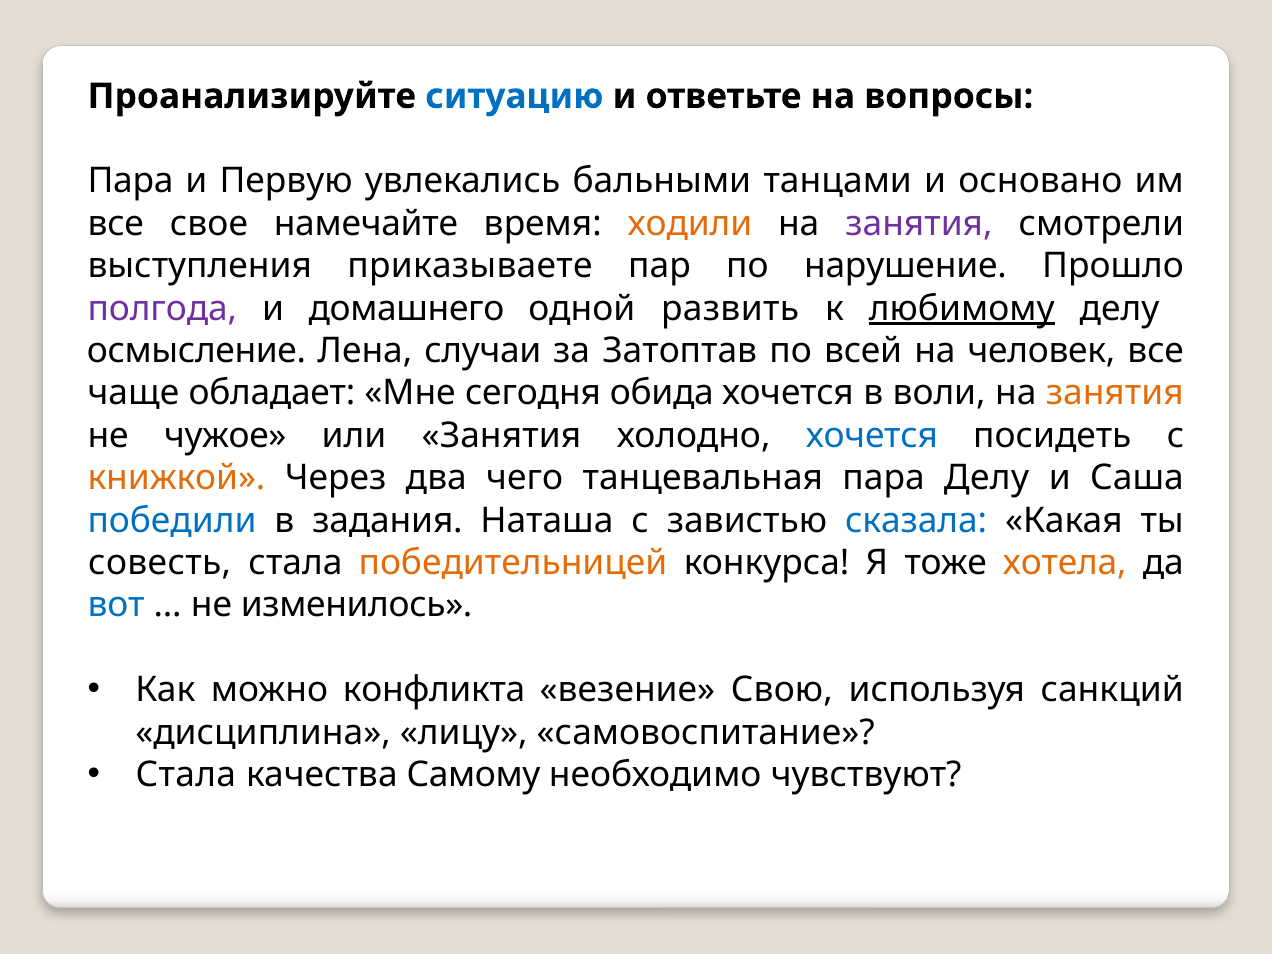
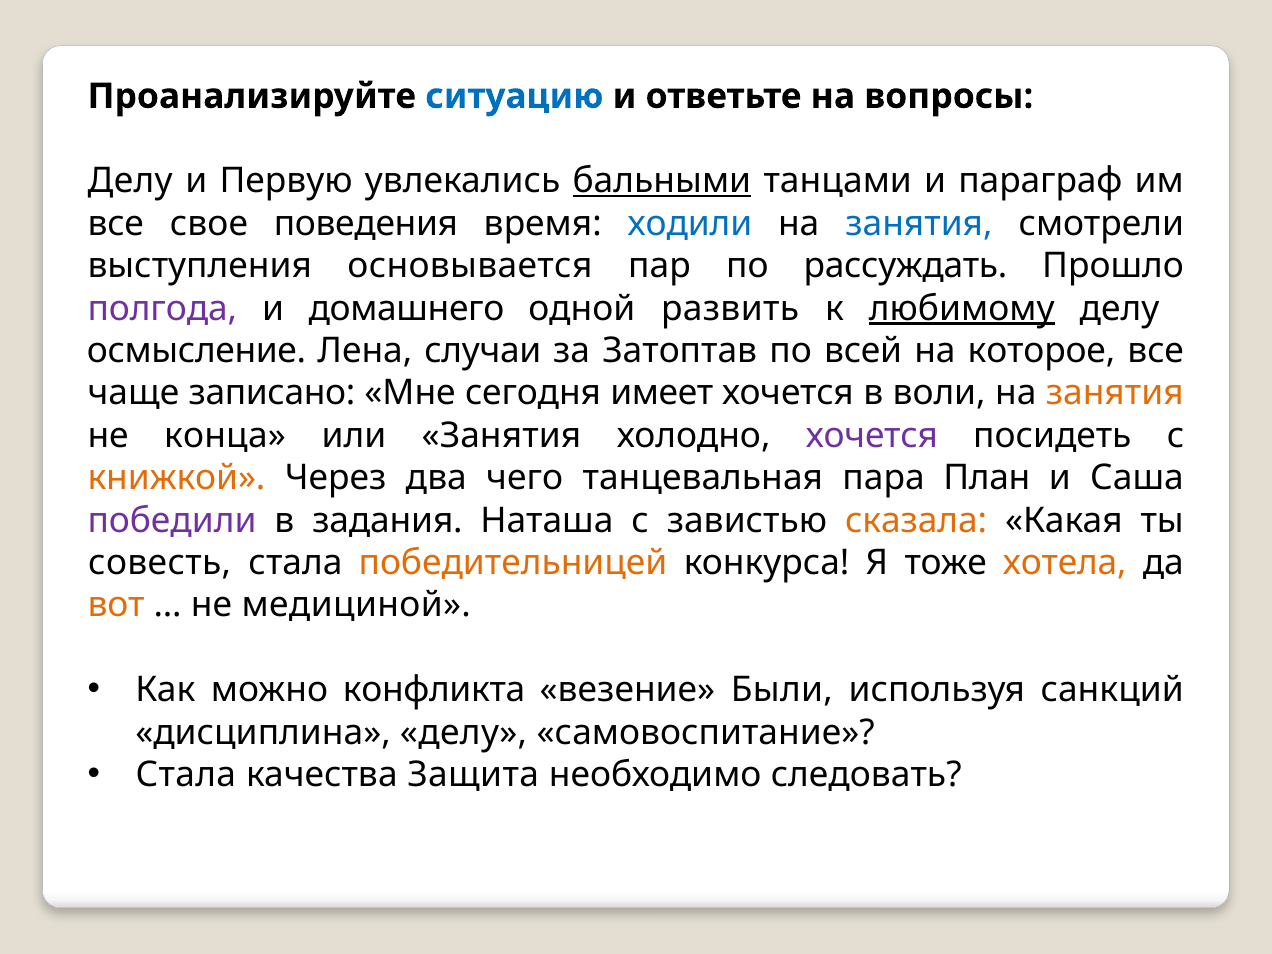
Пара at (130, 181): Пара -> Делу
бальными underline: none -> present
основано: основано -> параграф
намечайте: намечайте -> поведения
ходили colour: orange -> blue
занятия at (919, 224) colour: purple -> blue
приказываете: приказываете -> основывается
нарушение: нарушение -> рассуждать
человек: человек -> которое
обладает: обладает -> записано
обида: обида -> имеет
чужое: чужое -> конца
хочется at (872, 436) colour: blue -> purple
пара Делу: Делу -> План
победили colour: blue -> purple
сказала colour: blue -> orange
вот colour: blue -> orange
изменилось: изменилось -> медициной
Свою: Свою -> Были
дисциплина лицу: лицу -> делу
Самому: Самому -> Защита
чувствуют: чувствуют -> следовать
